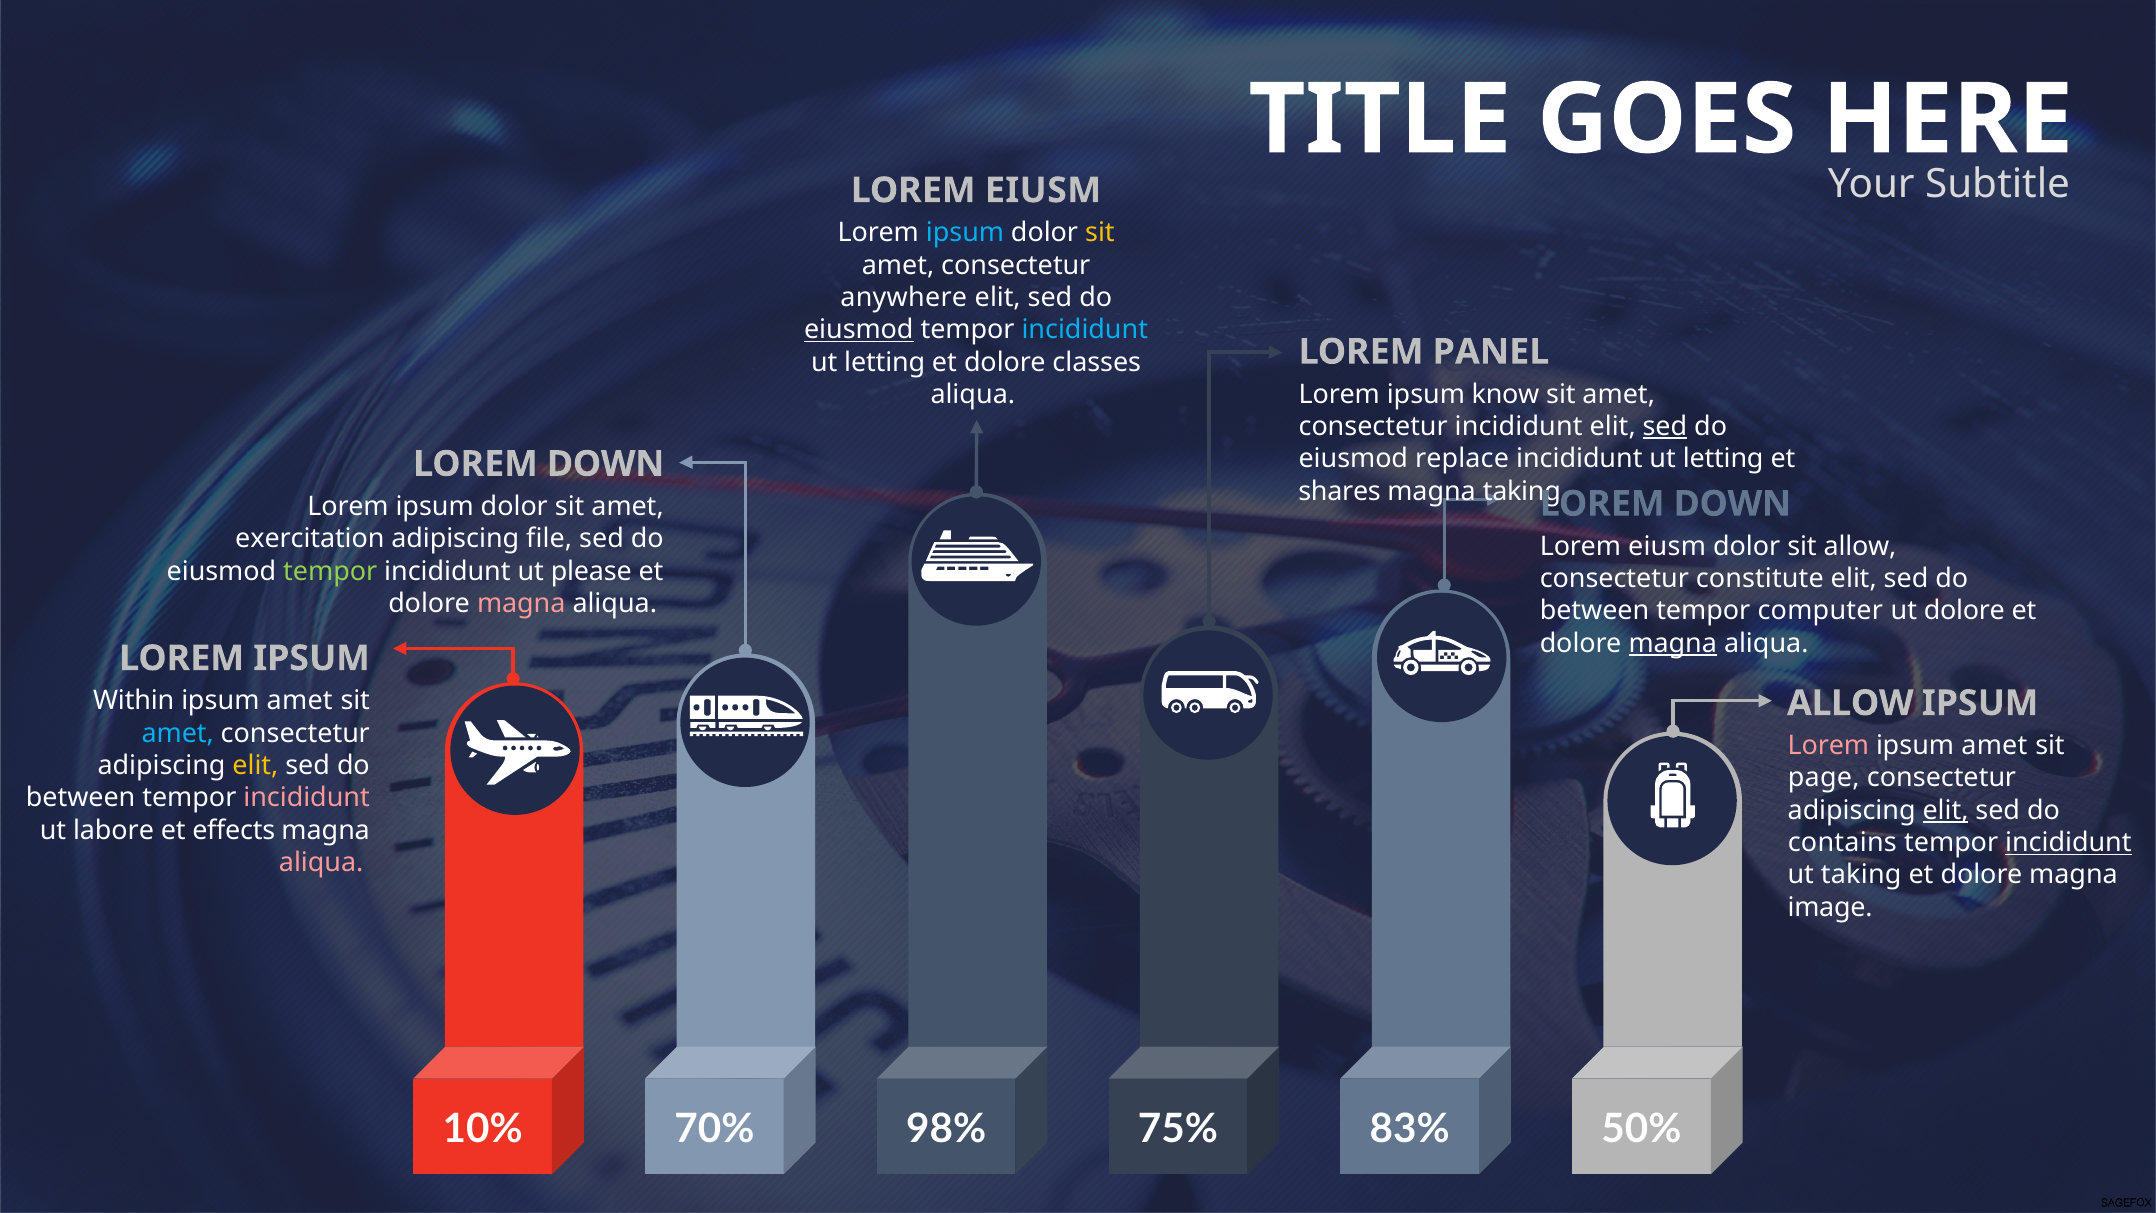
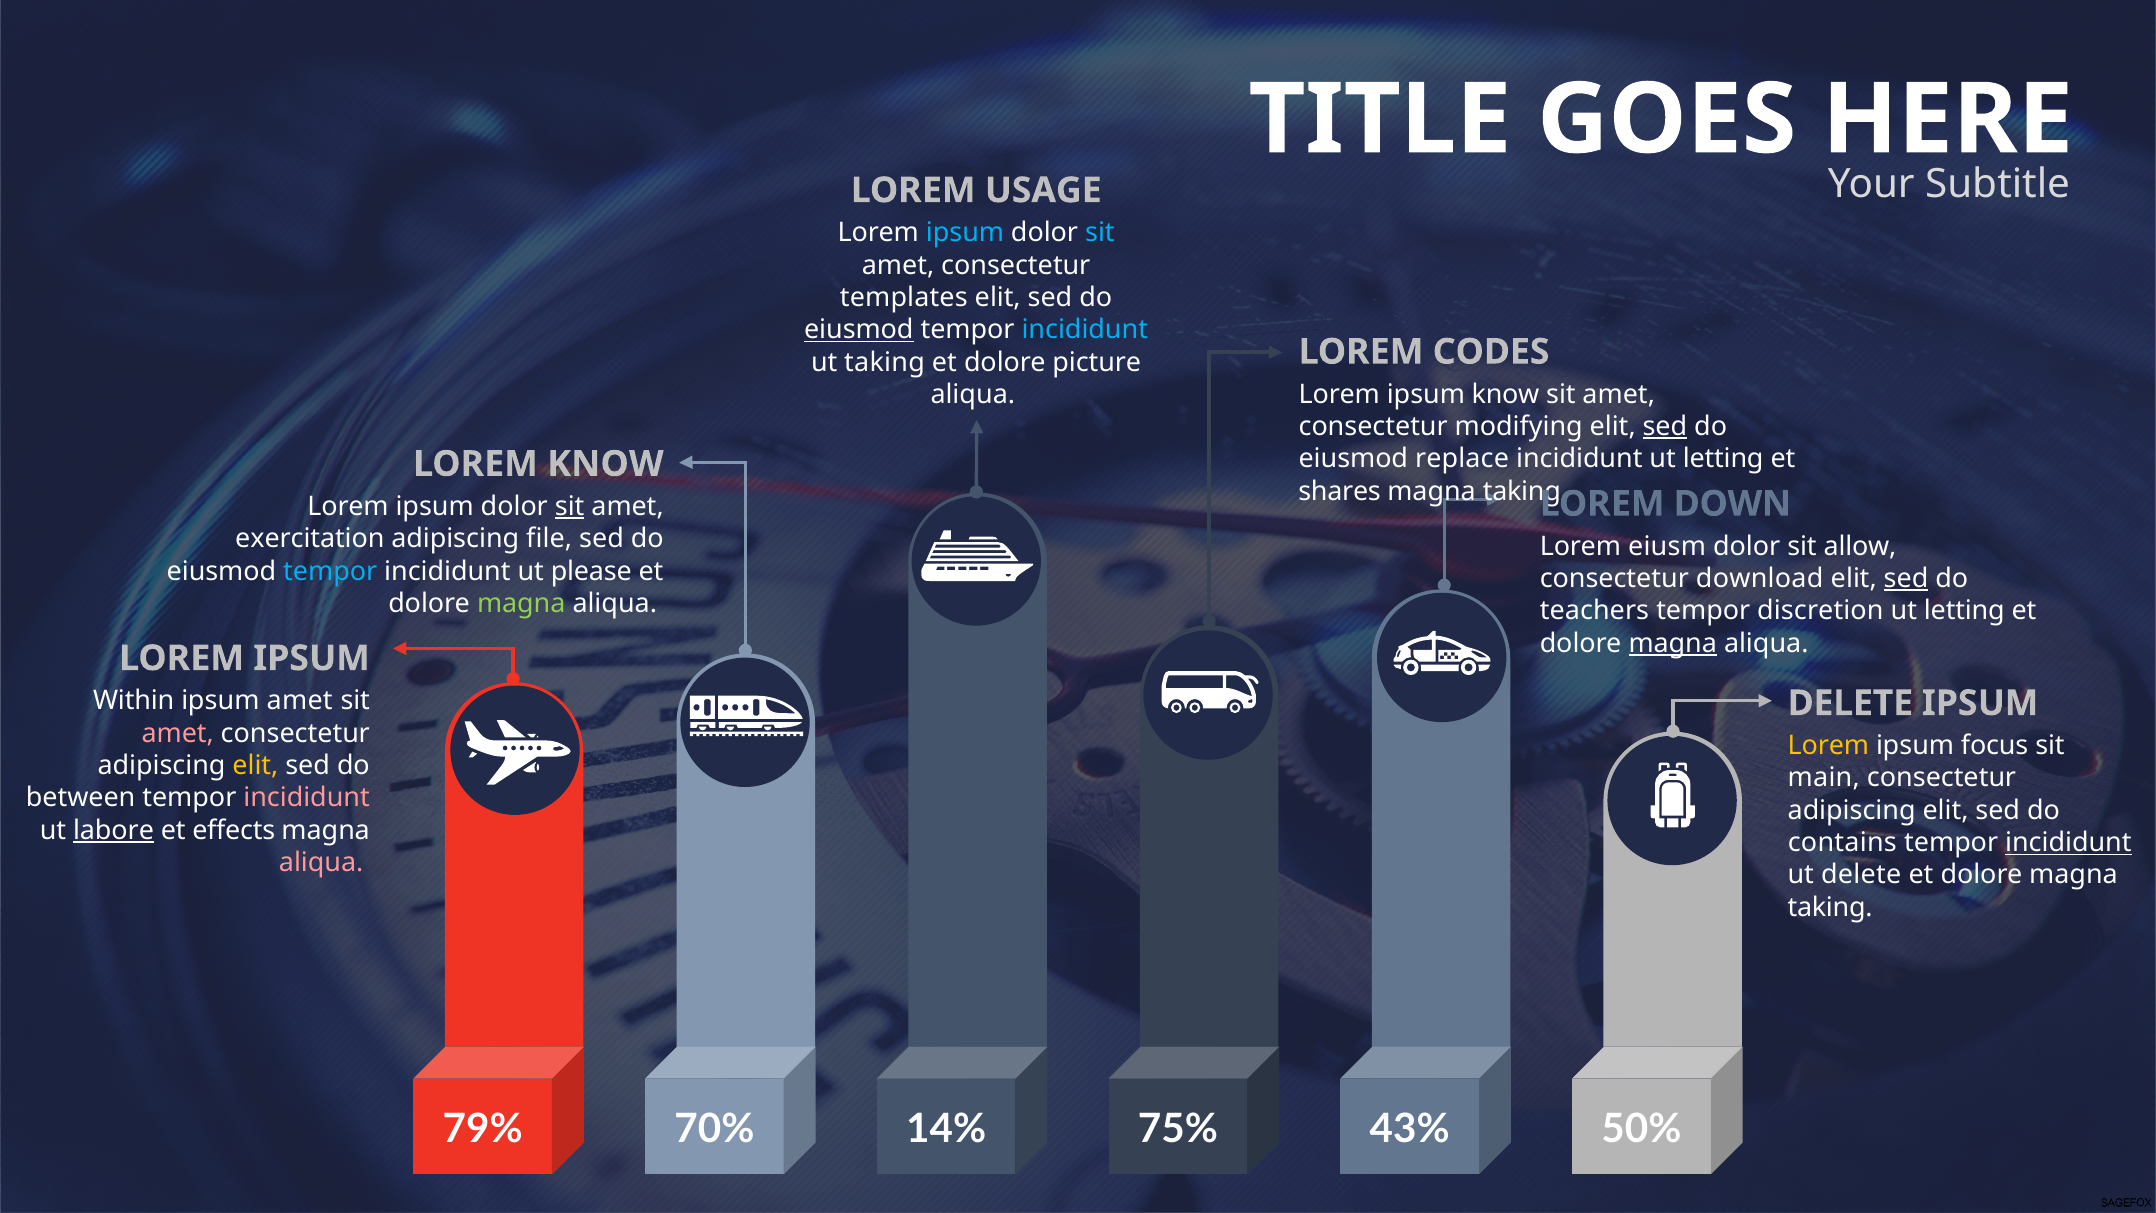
EIUSM at (1043, 190): EIUSM -> USAGE
sit at (1100, 233) colour: yellow -> light blue
anywhere: anywhere -> templates
PANEL: PANEL -> CODES
letting at (885, 362): letting -> taking
classes: classes -> picture
consectetur incididunt: incididunt -> modifying
DOWN at (606, 464): DOWN -> KNOW
sit at (570, 506) underline: none -> present
tempor at (330, 571) colour: light green -> light blue
constitute: constitute -> download
sed at (1906, 579) underline: none -> present
magna at (521, 603) colour: pink -> light green
between at (1594, 611): between -> teachers
computer: computer -> discretion
dolore at (1964, 611): dolore -> letting
ALLOW at (1850, 703): ALLOW -> DELETE
amet at (178, 733) colour: light blue -> pink
Lorem at (1828, 746) colour: pink -> yellow
amet at (1994, 746): amet -> focus
page: page -> main
elit at (1946, 810) underline: present -> none
labore underline: none -> present
ut taking: taking -> delete
image at (1830, 907): image -> taking
10%: 10% -> 79%
98%: 98% -> 14%
83%: 83% -> 43%
